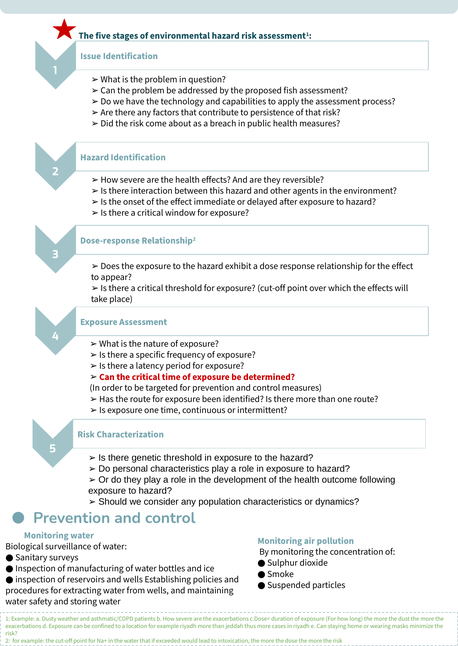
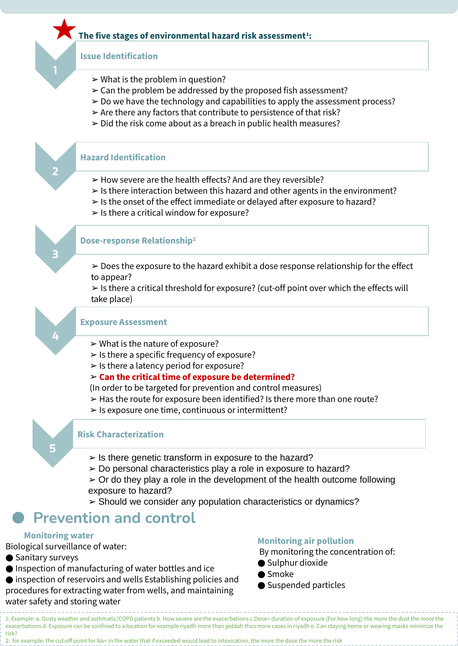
genetic threshold: threshold -> transform
